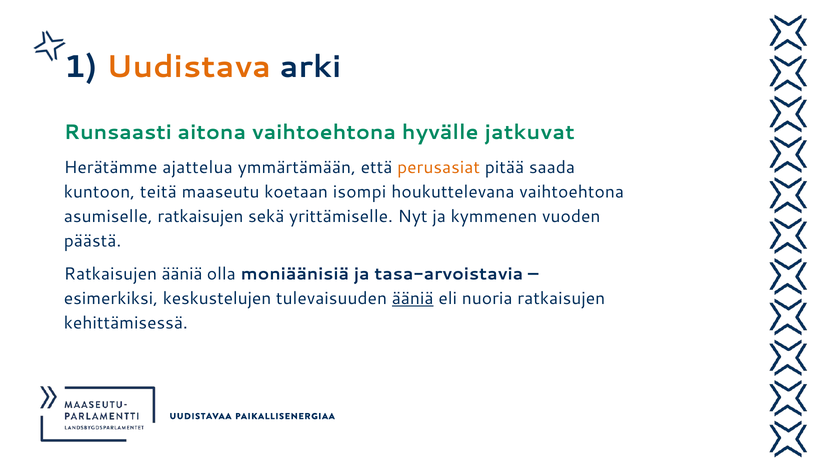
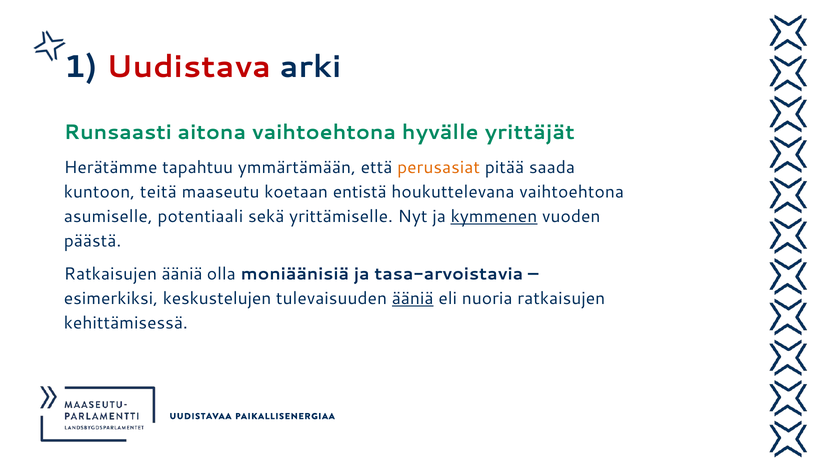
Uudistava colour: orange -> red
jatkuvat: jatkuvat -> yrittäjät
ajattelua: ajattelua -> tapahtuu
isompi: isompi -> entistä
asumiselle ratkaisujen: ratkaisujen -> potentiaali
kymmenen underline: none -> present
